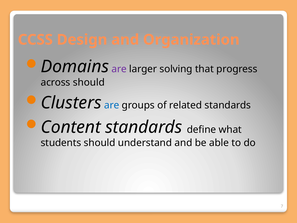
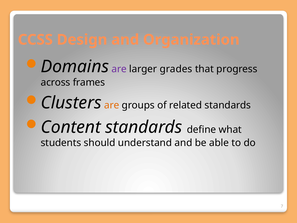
solving: solving -> grades
across should: should -> frames
are at (112, 105) colour: blue -> orange
